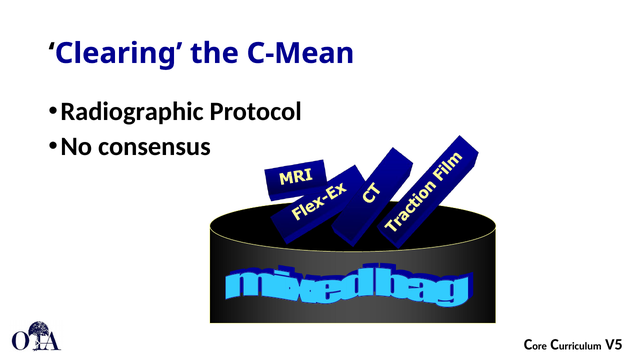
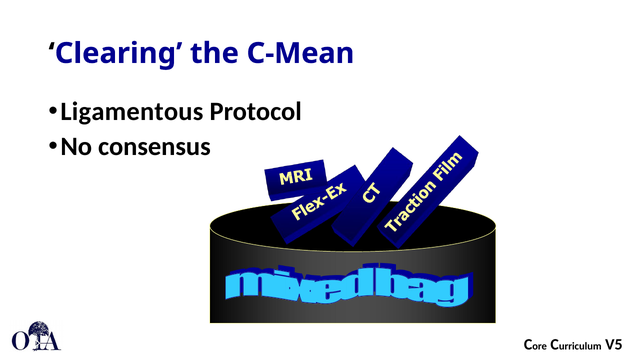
Radiographic: Radiographic -> Ligamentous
